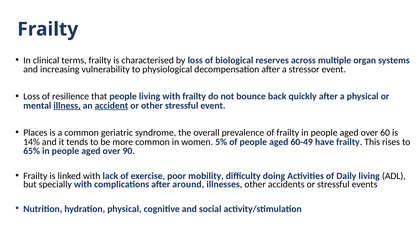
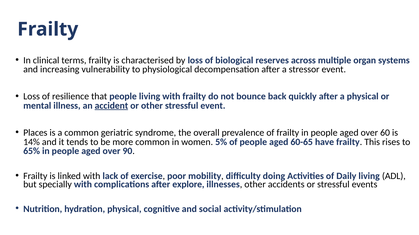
illness underline: present -> none
60-49: 60-49 -> 60-65
around: around -> explore
